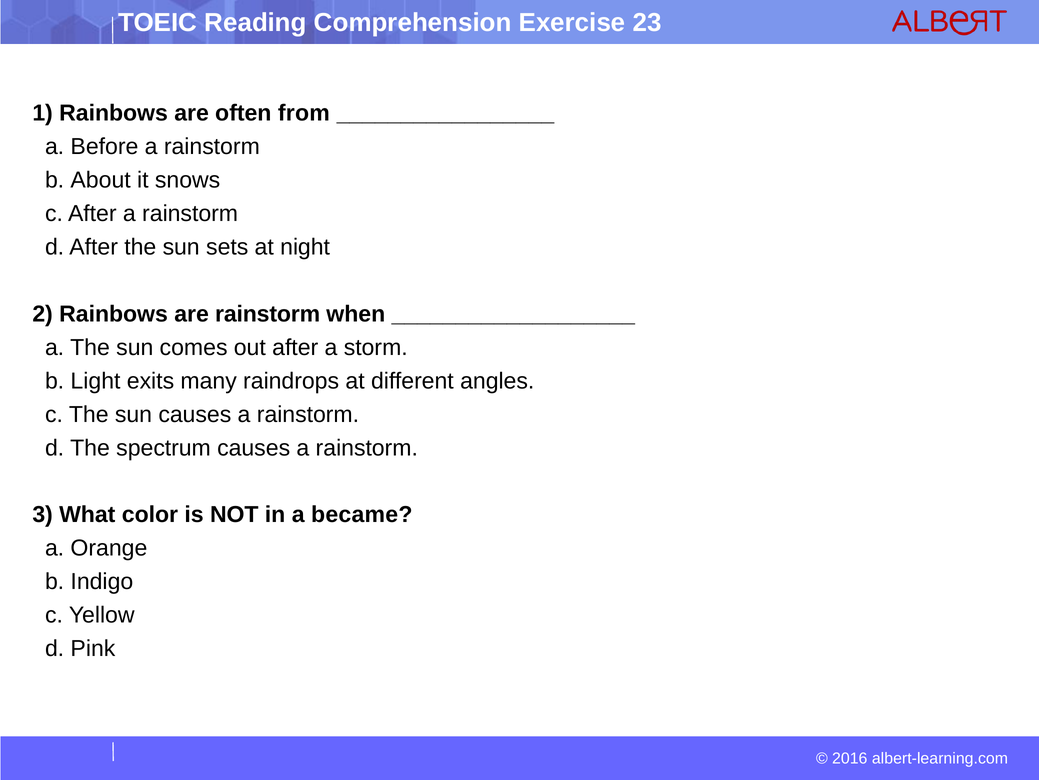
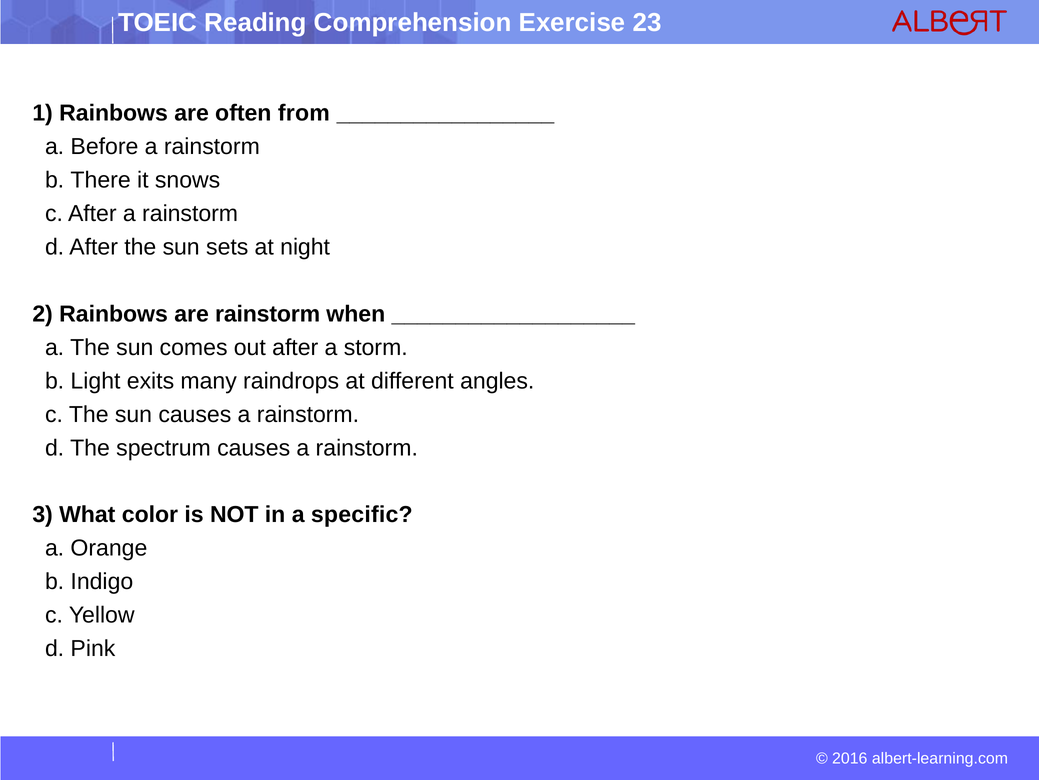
About: About -> There
became: became -> specific
